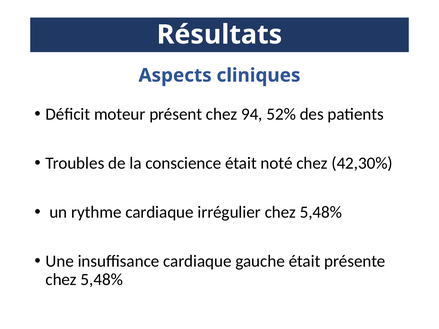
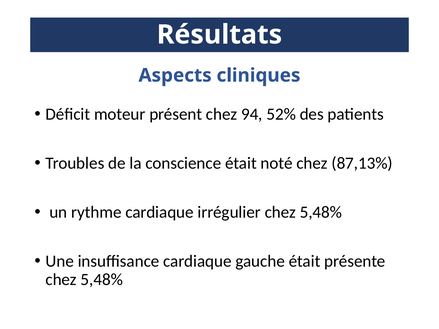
42,30%: 42,30% -> 87,13%
